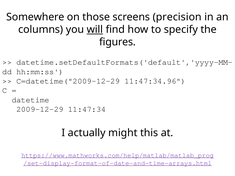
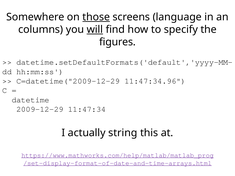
those underline: none -> present
precision: precision -> language
might: might -> string
